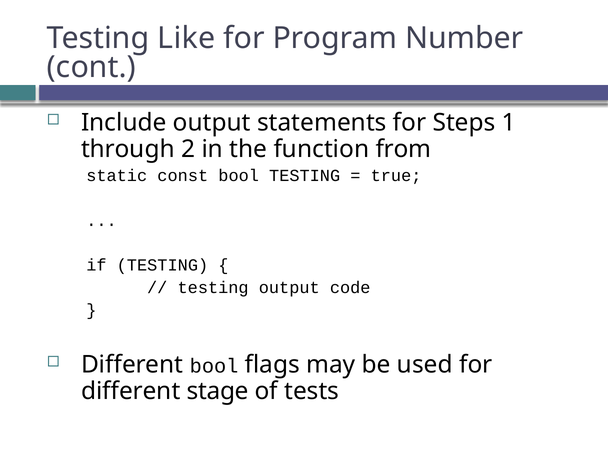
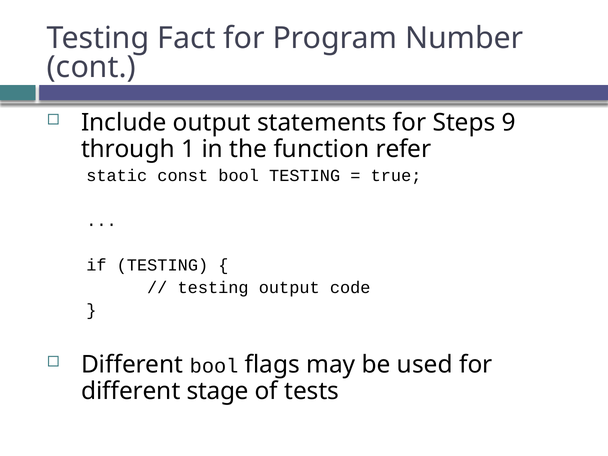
Like: Like -> Fact
1: 1 -> 9
2: 2 -> 1
from: from -> refer
